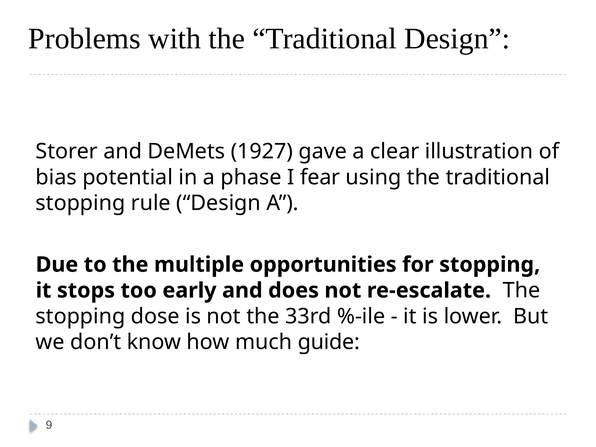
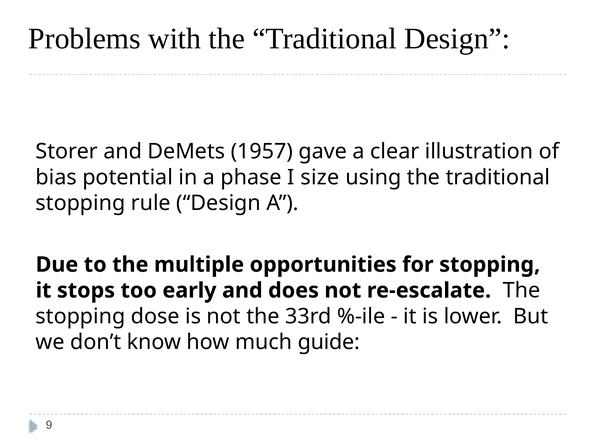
1927: 1927 -> 1957
fear: fear -> size
